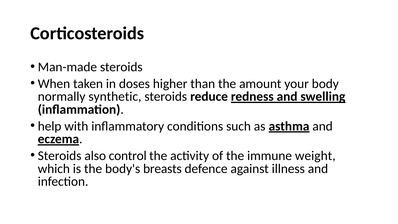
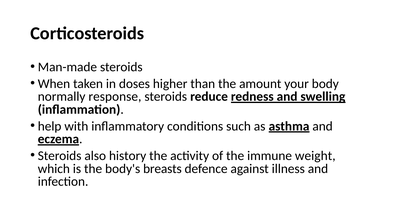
synthetic: synthetic -> response
control: control -> history
